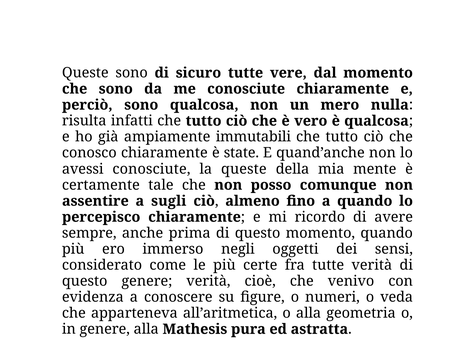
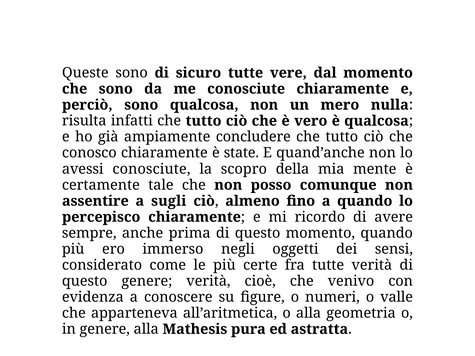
immutabili: immutabili -> concludere
la queste: queste -> scopro
veda: veda -> valle
